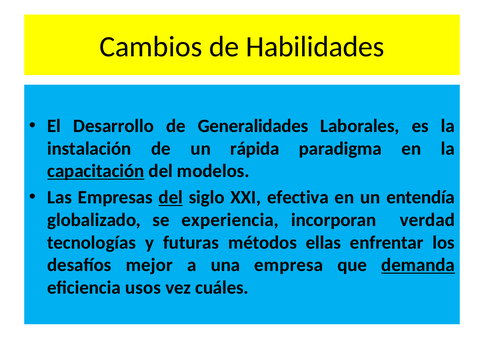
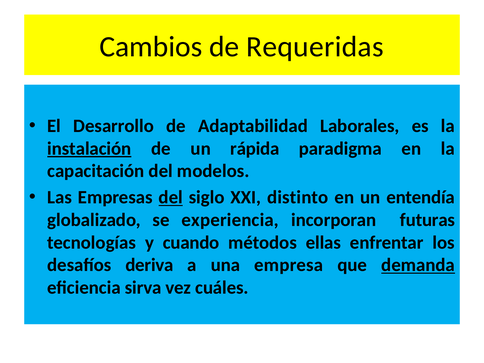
Habilidades: Habilidades -> Requeridas
Generalidades: Generalidades -> Adaptabilidad
instalación underline: none -> present
capacitación underline: present -> none
efectiva: efectiva -> distinto
verdad: verdad -> futuras
futuras: futuras -> cuando
mejor: mejor -> deriva
usos: usos -> sirva
